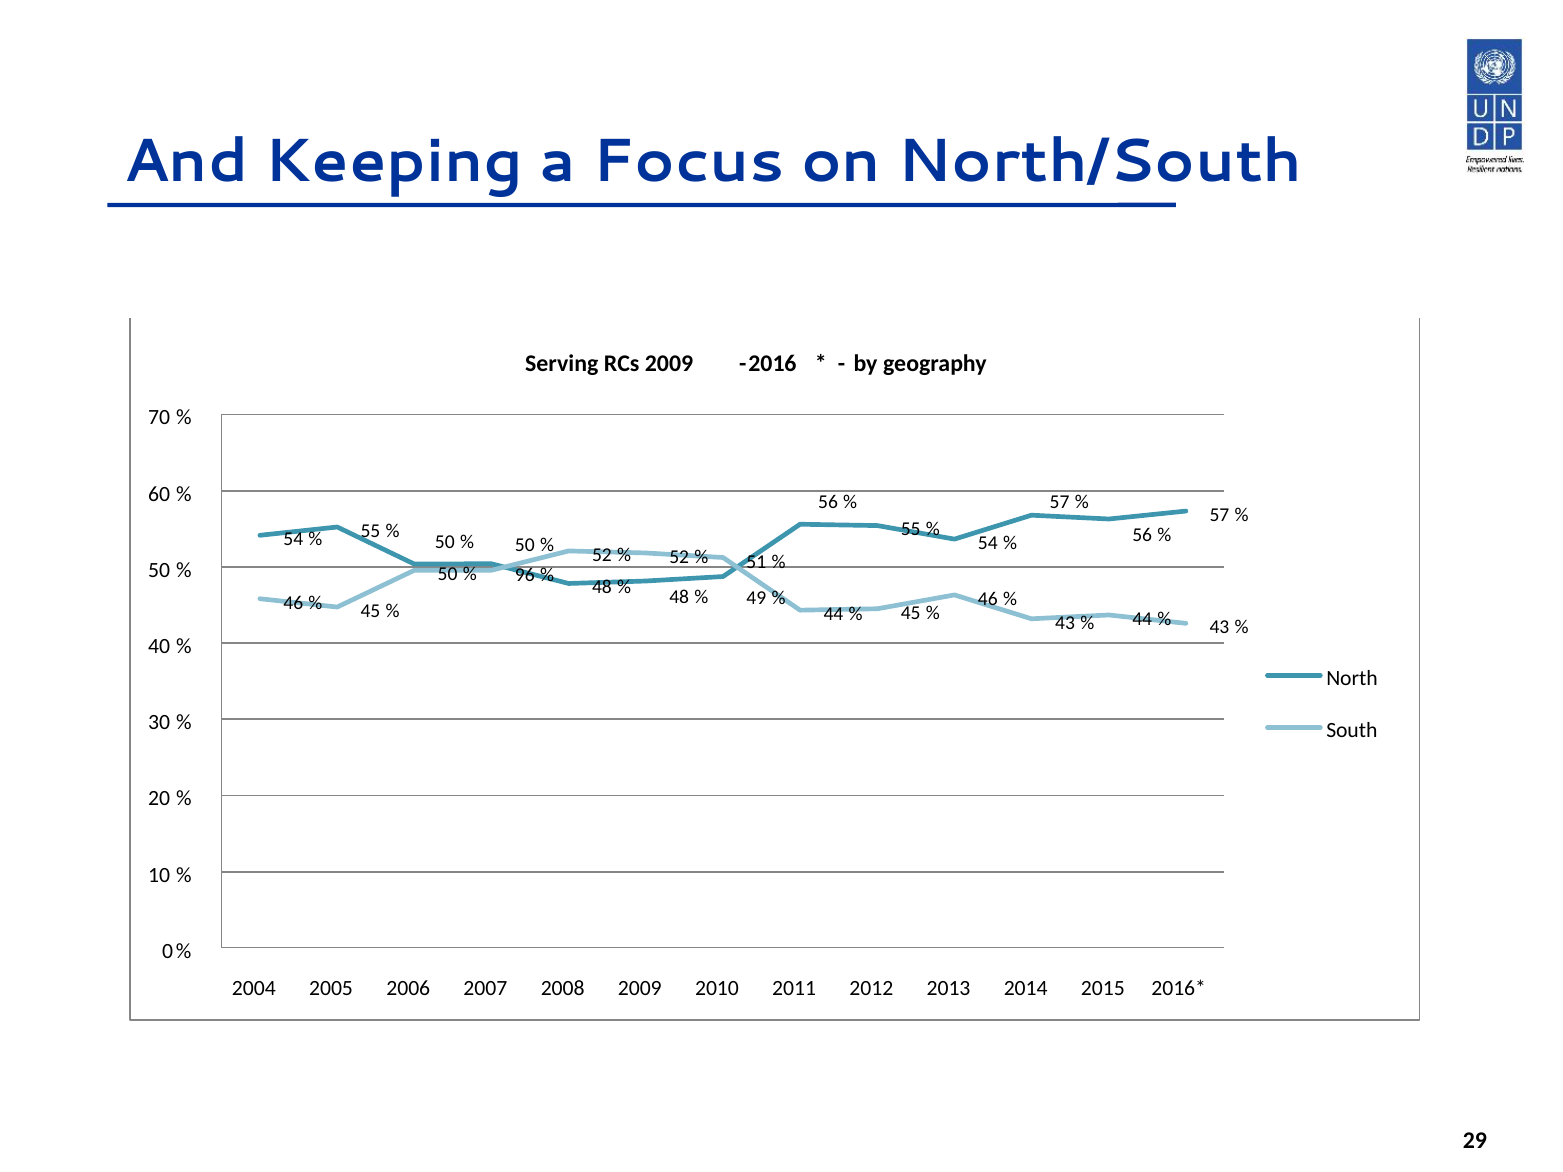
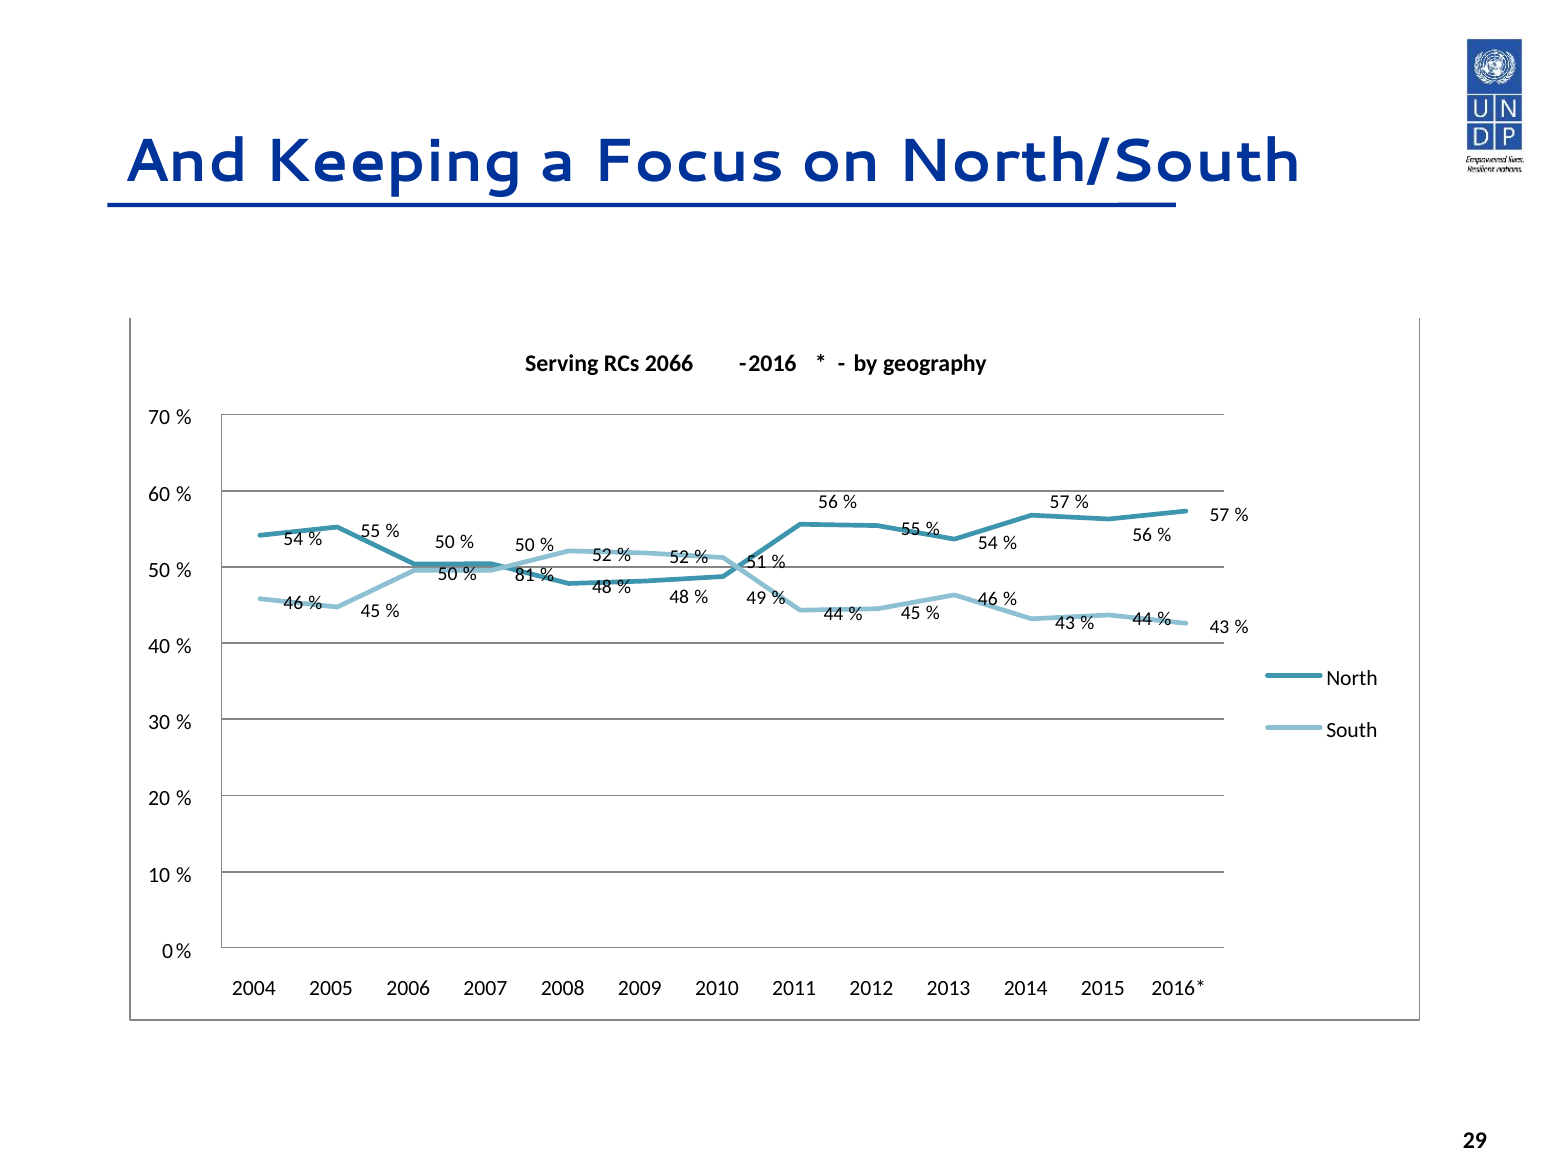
RCs 2009: 2009 -> 2066
96: 96 -> 81
